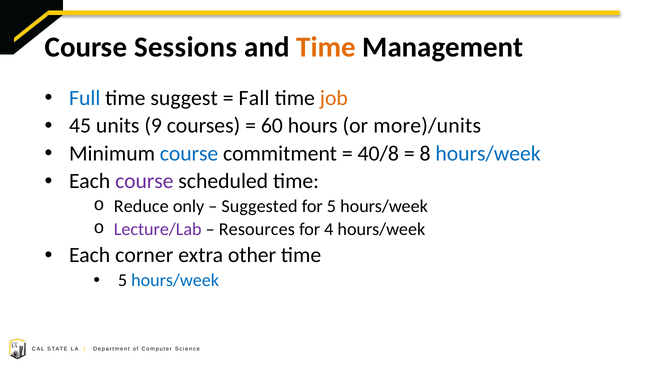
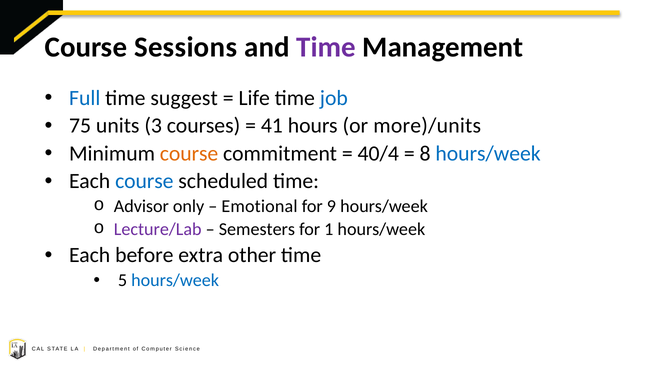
Time at (326, 47) colour: orange -> purple
Fall: Fall -> Life
job colour: orange -> blue
45: 45 -> 75
9: 9 -> 3
60: 60 -> 41
course at (189, 154) colour: blue -> orange
40/8: 40/8 -> 40/4
course at (144, 181) colour: purple -> blue
Reduce: Reduce -> Advisor
Suggested: Suggested -> Emotional
for 5: 5 -> 9
Resources: Resources -> Semesters
4: 4 -> 1
corner: corner -> before
